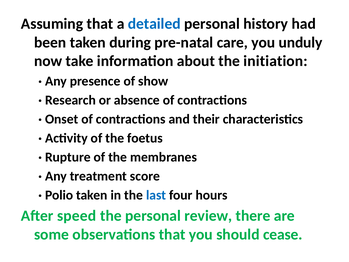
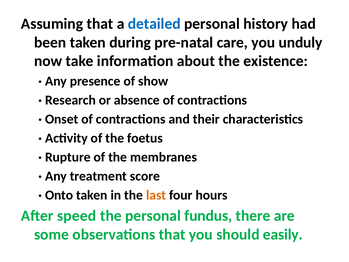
initiation: initiation -> existence
Polio: Polio -> Onto
last colour: blue -> orange
review: review -> fundus
cease: cease -> easily
